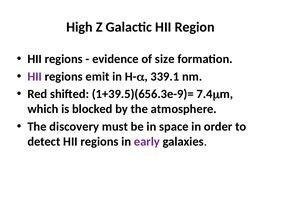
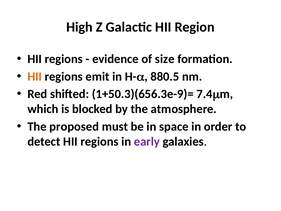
HII at (35, 76) colour: purple -> orange
339.1: 339.1 -> 880.5
1+39.5)(656.3e-9)=: 1+39.5)(656.3e-9)= -> 1+50.3)(656.3e-9)=
discovery: discovery -> proposed
